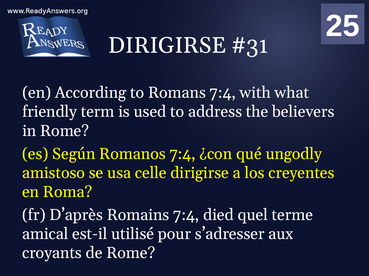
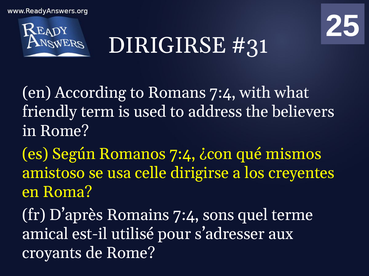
ungodly: ungodly -> mismos
died: died -> sons
